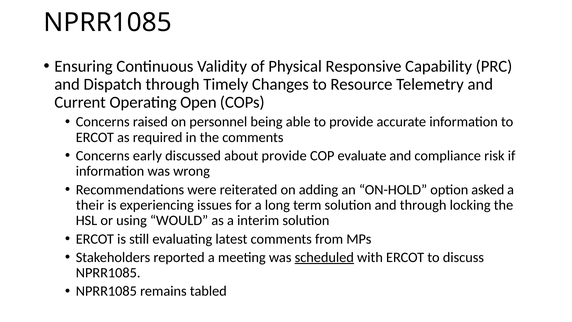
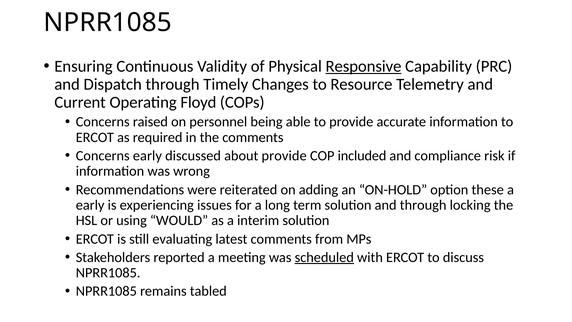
Responsive underline: none -> present
Open: Open -> Floyd
evaluate: evaluate -> included
asked: asked -> these
their at (90, 205): their -> early
